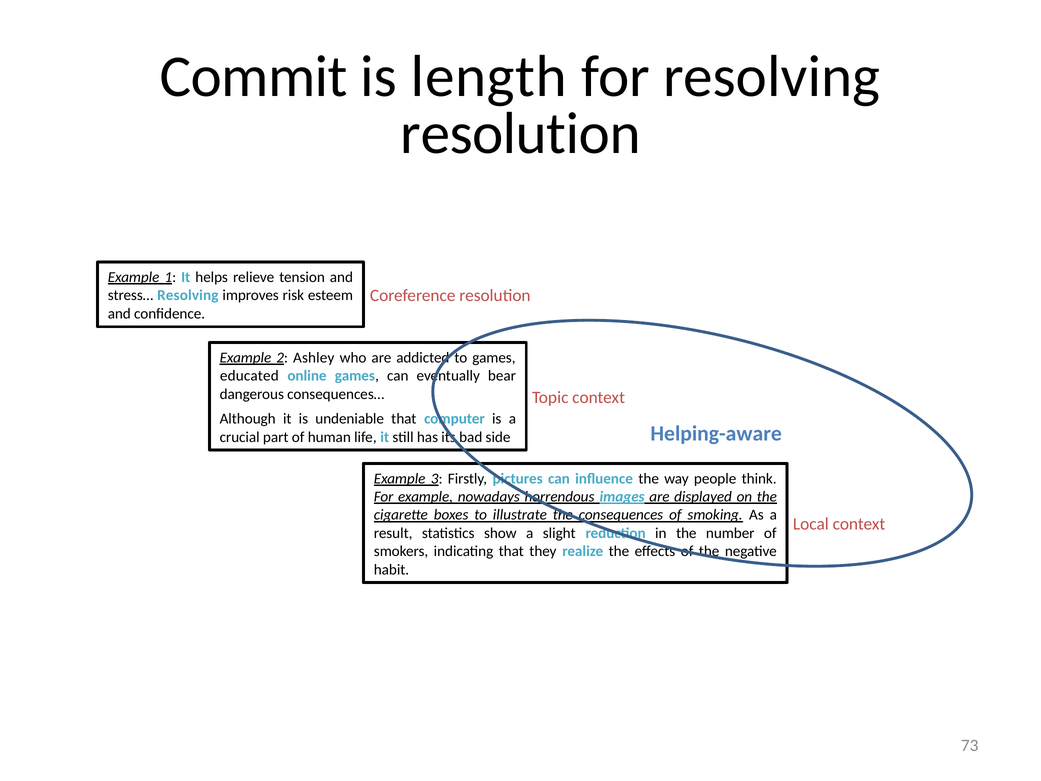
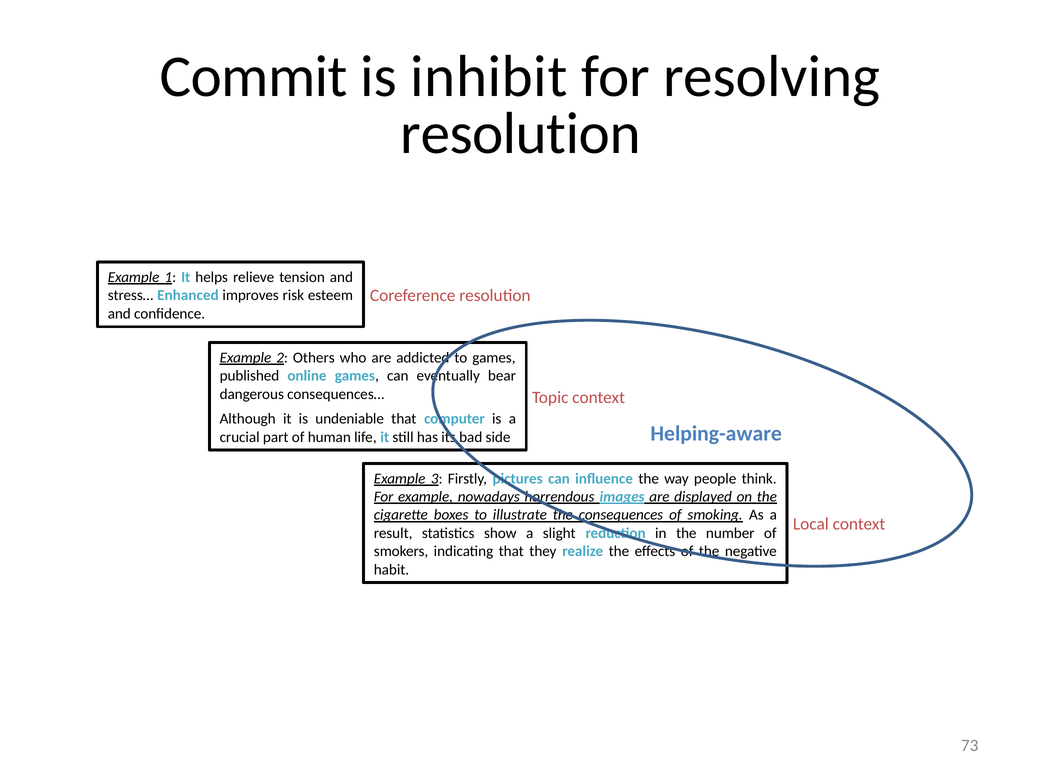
length: length -> inhibit
stress… Resolving: Resolving -> Enhanced
Ashley: Ashley -> Others
educated: educated -> published
